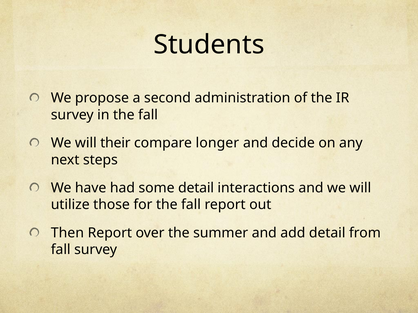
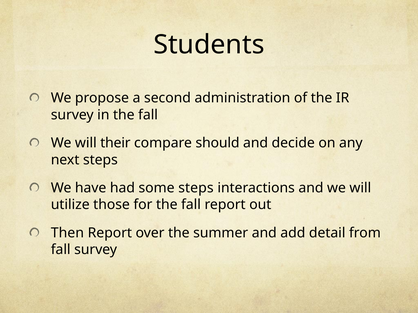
longer: longer -> should
some detail: detail -> steps
